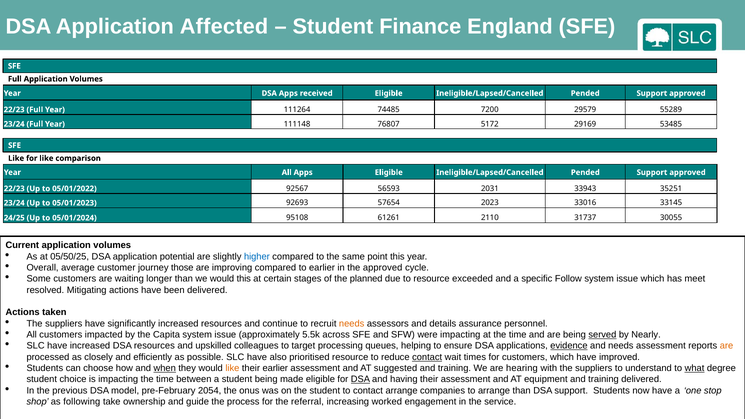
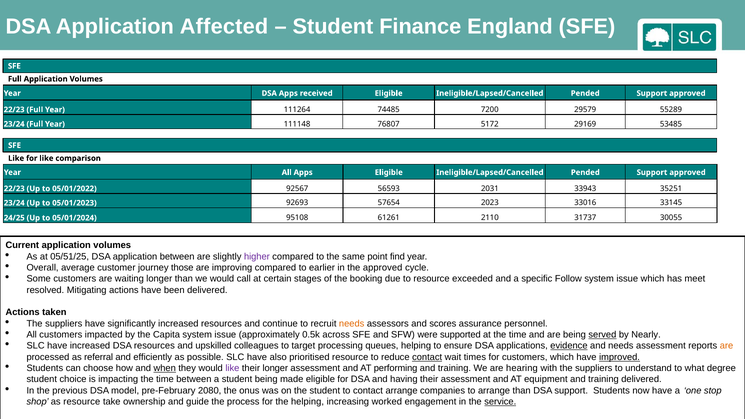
05/50/25: 05/50/25 -> 05/51/25
application potential: potential -> between
higher colour: blue -> purple
point this: this -> find
would this: this -> call
planned: planned -> booking
details: details -> scores
5.5k: 5.5k -> 0.5k
were impacting: impacting -> supported
closely: closely -> referral
improved underline: none -> present
like at (232, 368) colour: orange -> purple
their earlier: earlier -> longer
suggested: suggested -> performing
what underline: present -> none
DSA at (360, 379) underline: present -> none
2054: 2054 -> 2080
as following: following -> resource
the referral: referral -> helping
service underline: none -> present
